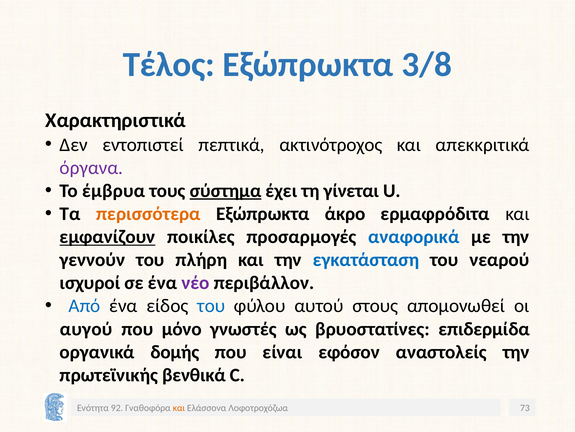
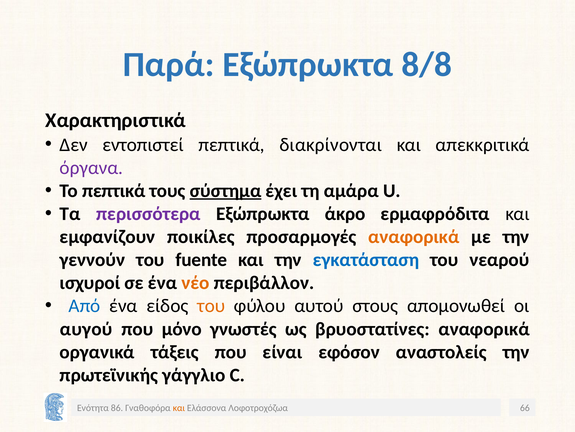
Τέλος: Τέλος -> Παρά
3/8: 3/8 -> 8/8
ακτινότροχος: ακτινότροχος -> διακρίνονται
Το έμβρυα: έμβρυα -> πεπτικά
γίνεται: γίνεται -> αμάρα
περισσότερα colour: orange -> purple
εμφανίζουν underline: present -> none
αναφορικά at (414, 236) colour: blue -> orange
πλήρη: πλήρη -> fuente
νέο colour: purple -> orange
του at (211, 305) colour: blue -> orange
βρυοστατίνες επιδερμίδα: επιδερμίδα -> αναφορικά
δομής: δομής -> τάξεις
βενθικά: βενθικά -> γάγγλιο
92: 92 -> 86
73: 73 -> 66
